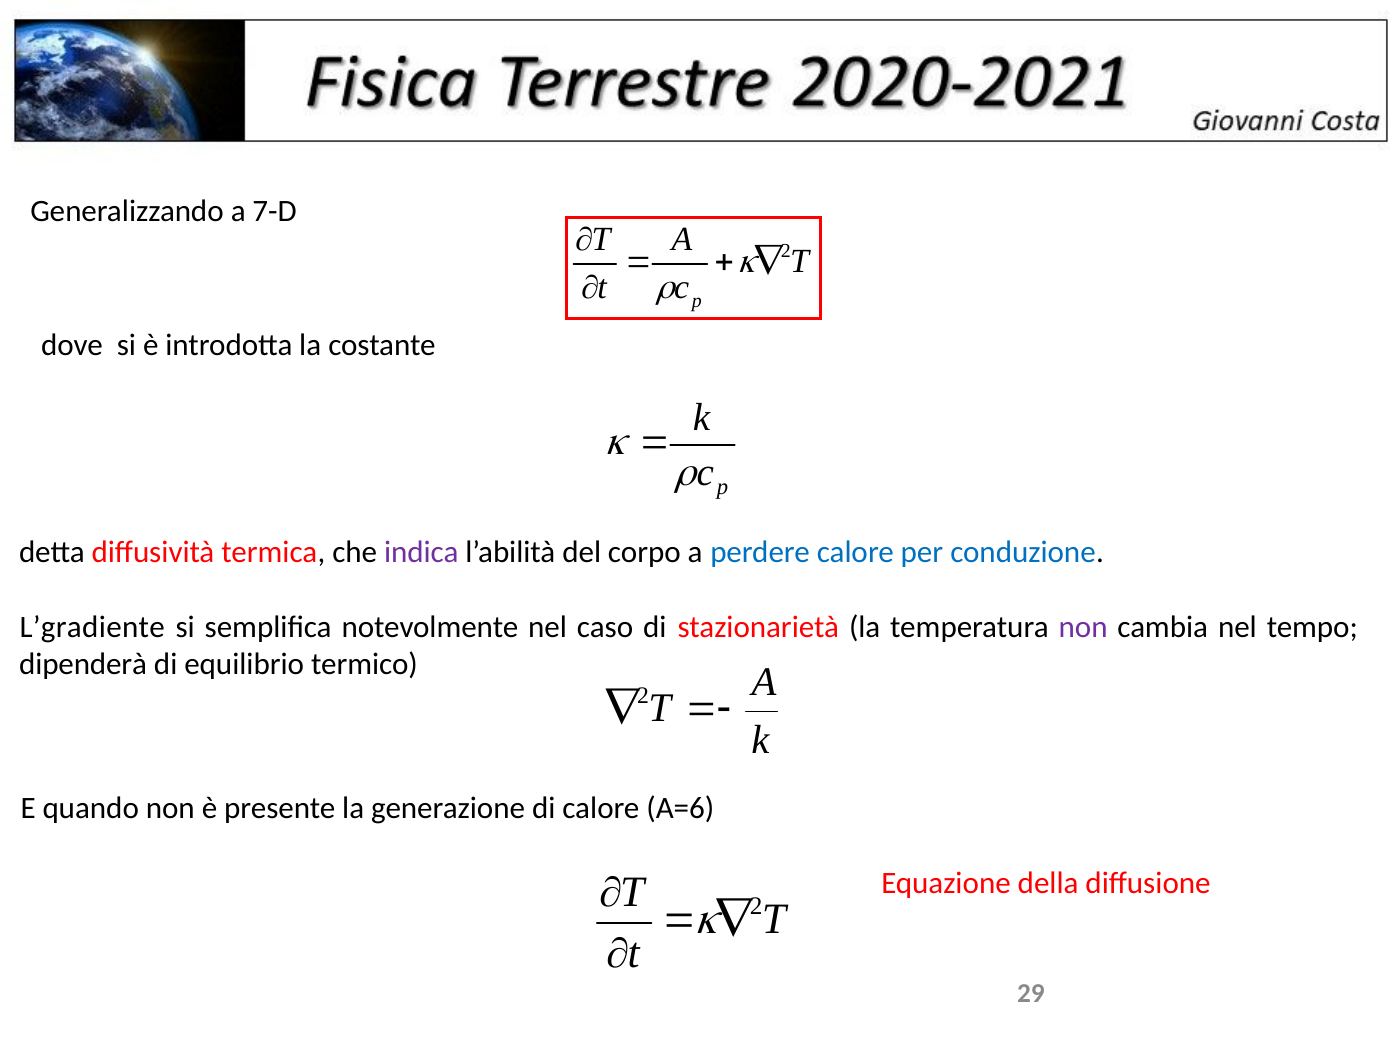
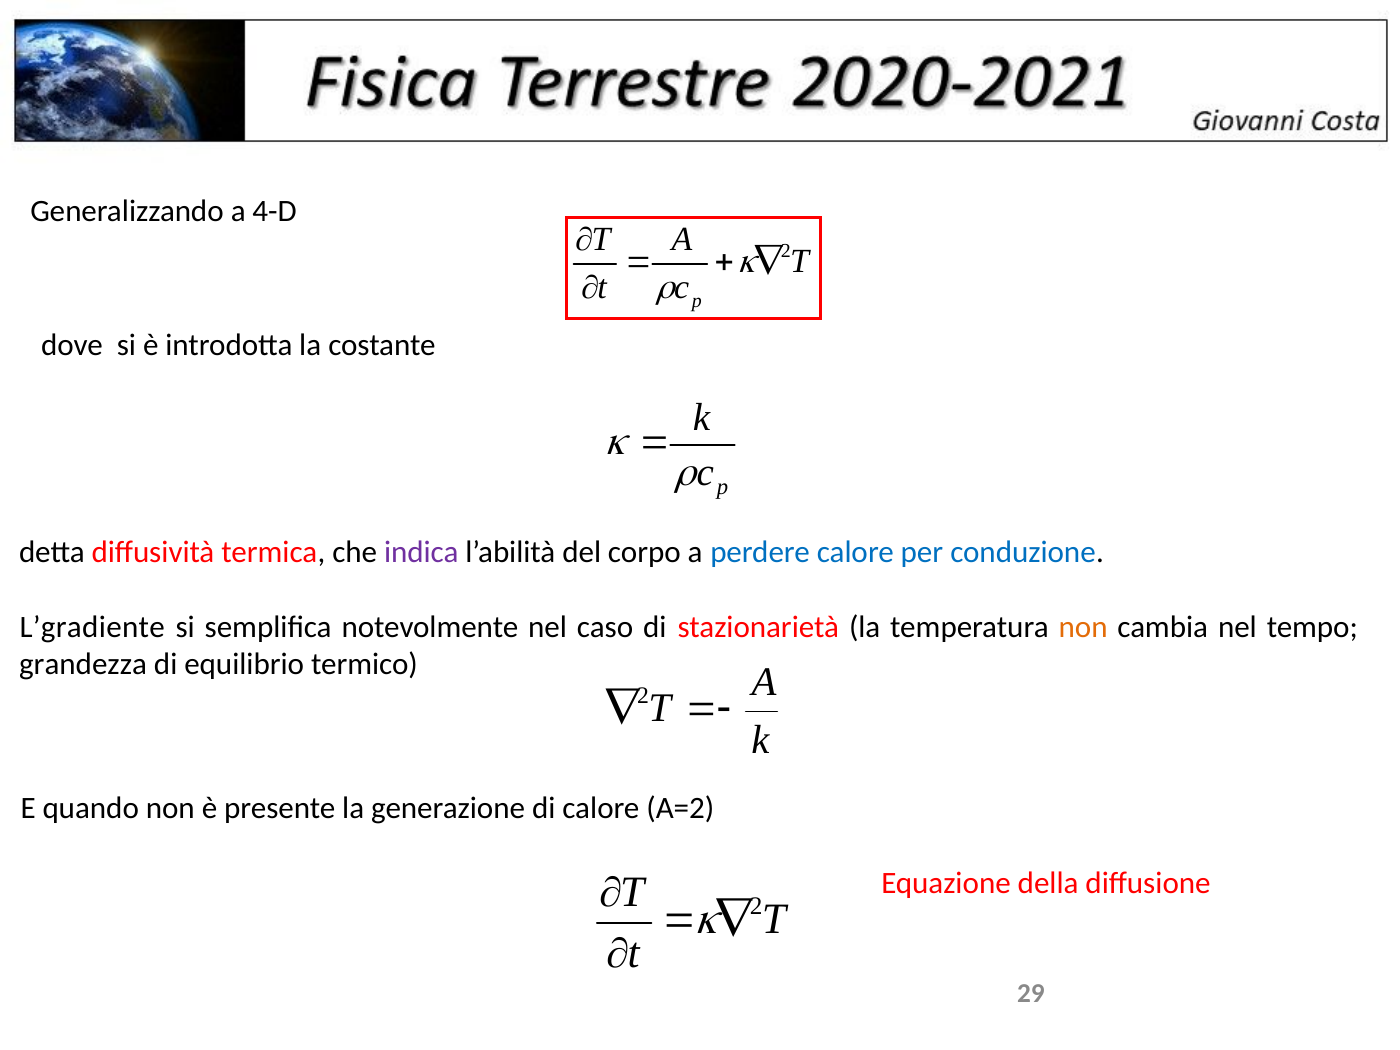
7-D: 7-D -> 4-D
non at (1083, 627) colour: purple -> orange
dipenderà: dipenderà -> grandezza
A=6: A=6 -> A=2
